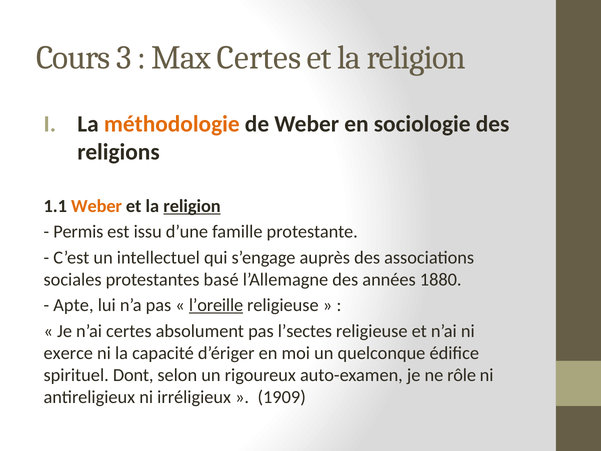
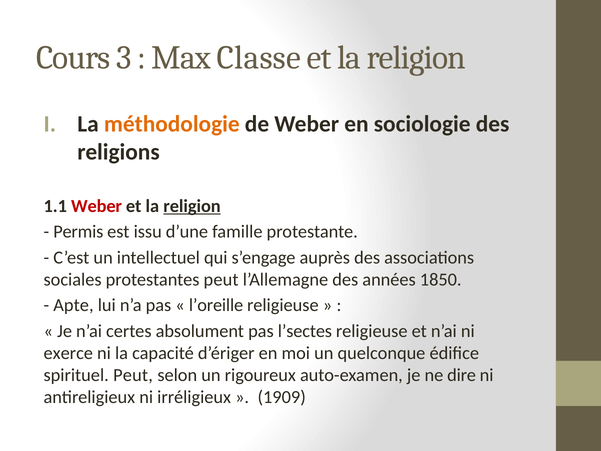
Max Certes: Certes -> Classe
Weber at (97, 206) colour: orange -> red
protestantes basé: basé -> peut
1880: 1880 -> 1850
l’oreille underline: present -> none
spirituel Dont: Dont -> Peut
rôle: rôle -> dire
